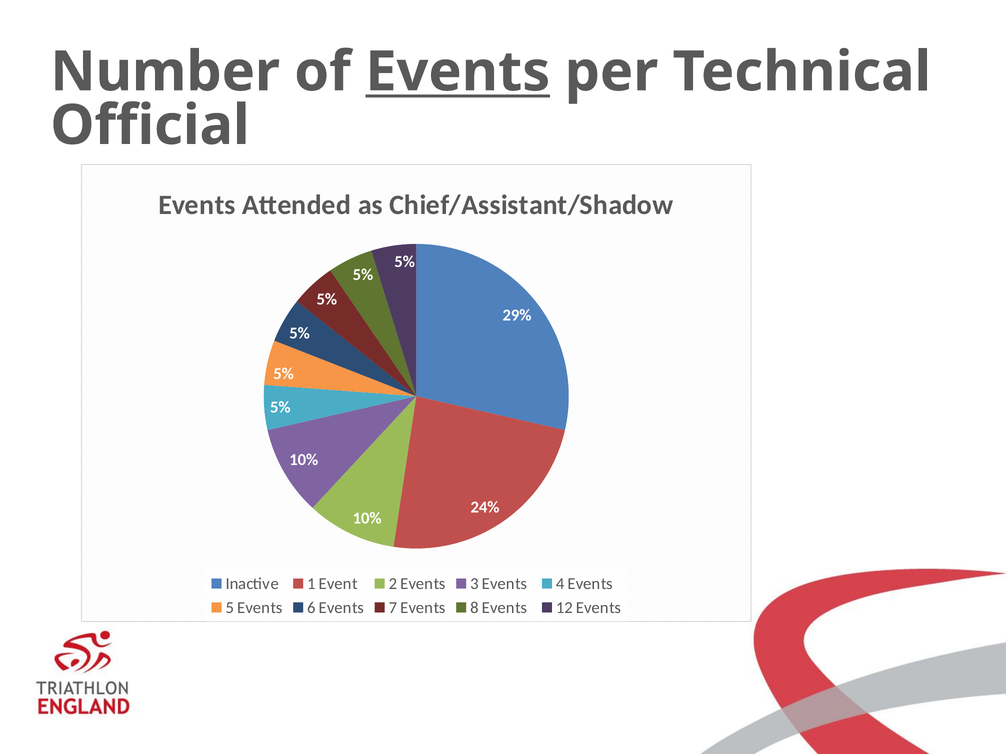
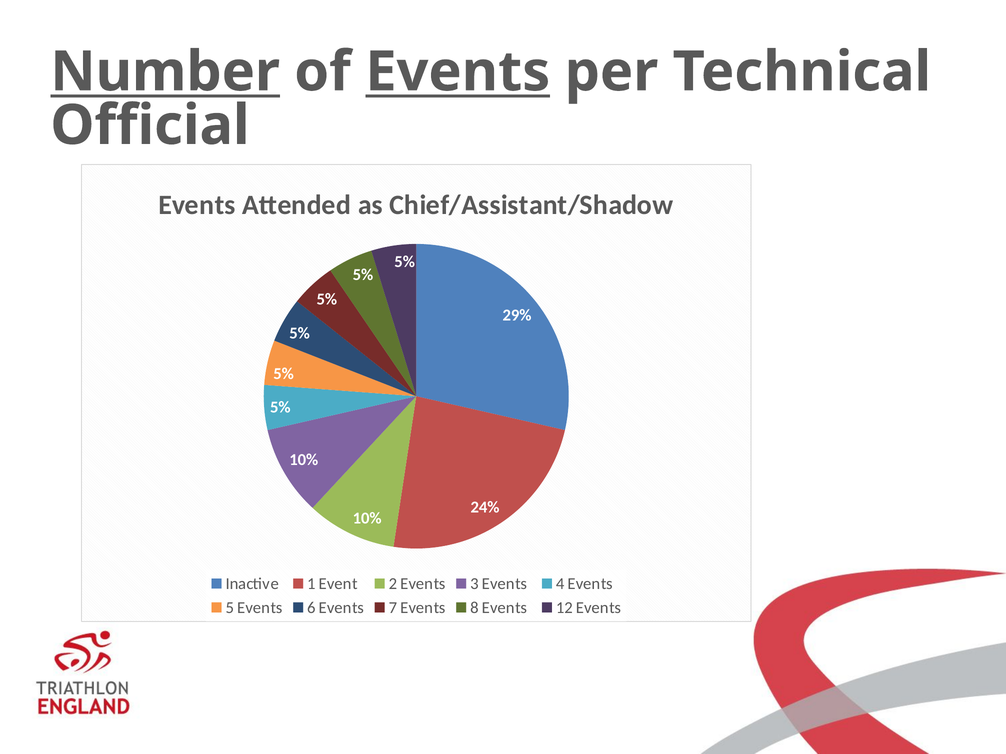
Number underline: none -> present
